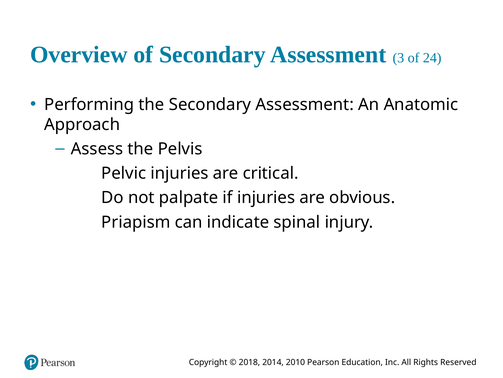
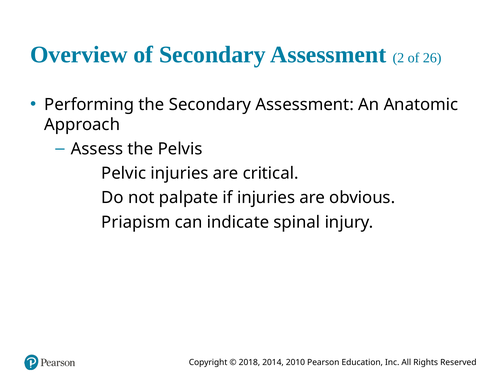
3: 3 -> 2
24: 24 -> 26
